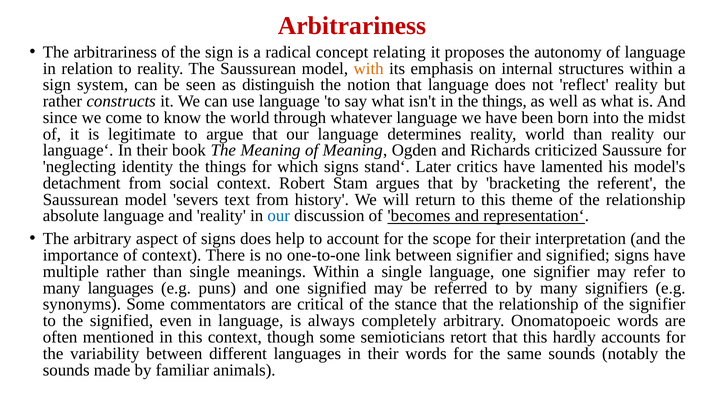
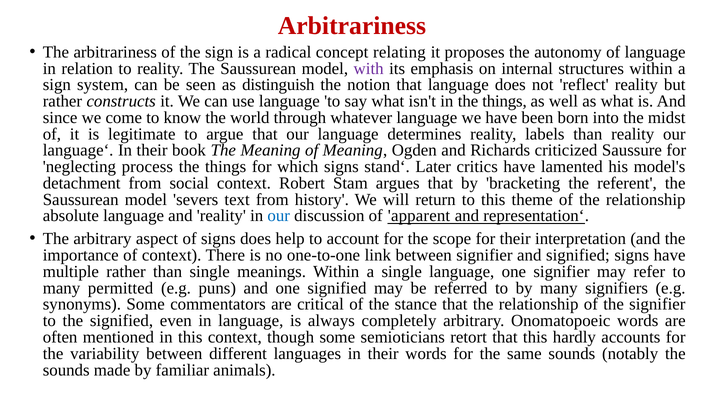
with colour: orange -> purple
reality world: world -> labels
identity: identity -> process
becomes: becomes -> apparent
many languages: languages -> permitted
